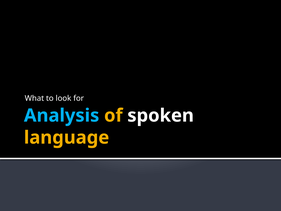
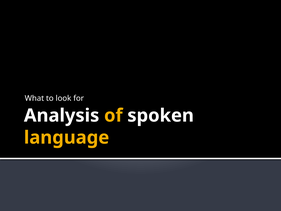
Analysis colour: light blue -> white
